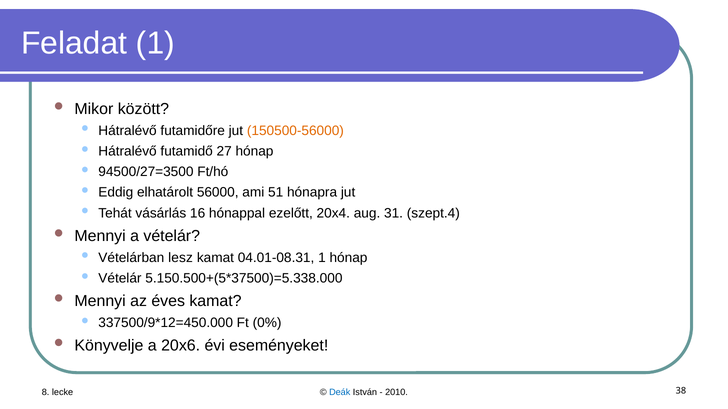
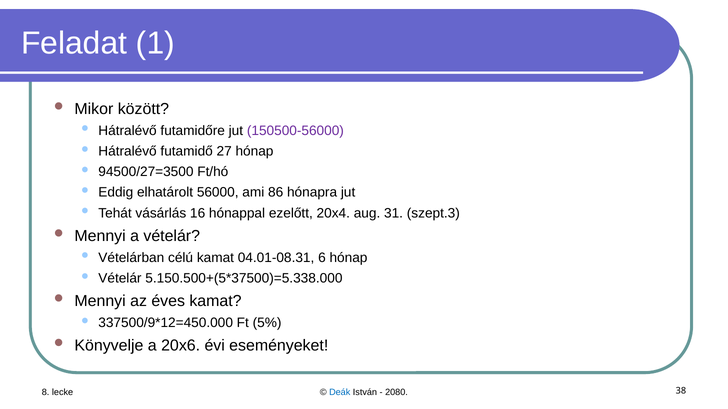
150500-56000 colour: orange -> purple
51: 51 -> 86
szept.4: szept.4 -> szept.3
lesz: lesz -> célú
04.01-08.31 1: 1 -> 6
0%: 0% -> 5%
2010: 2010 -> 2080
